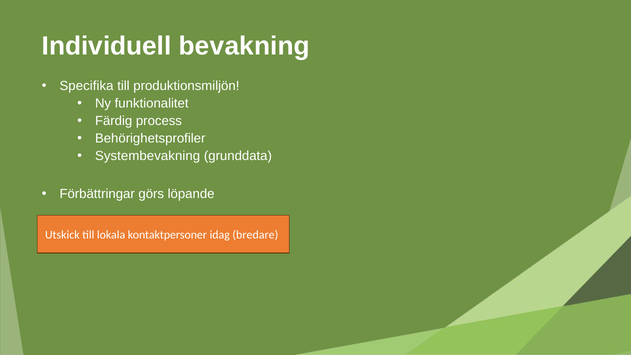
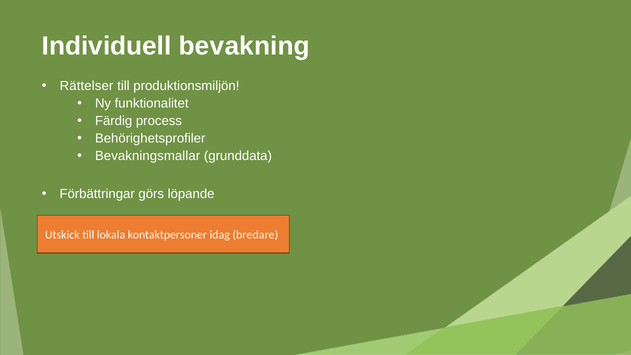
Specifika: Specifika -> Rättelser
Systembevakning: Systembevakning -> Bevakningsmallar
